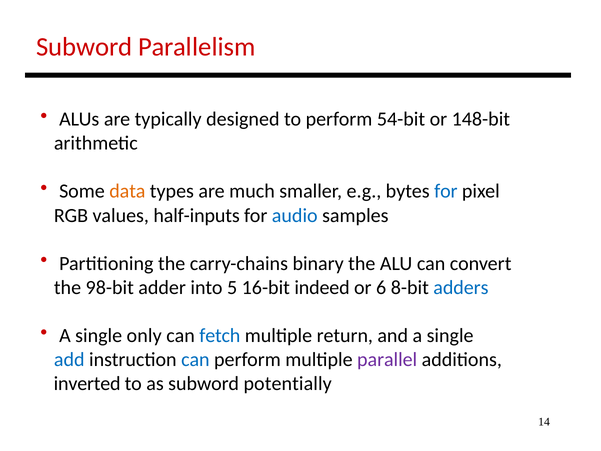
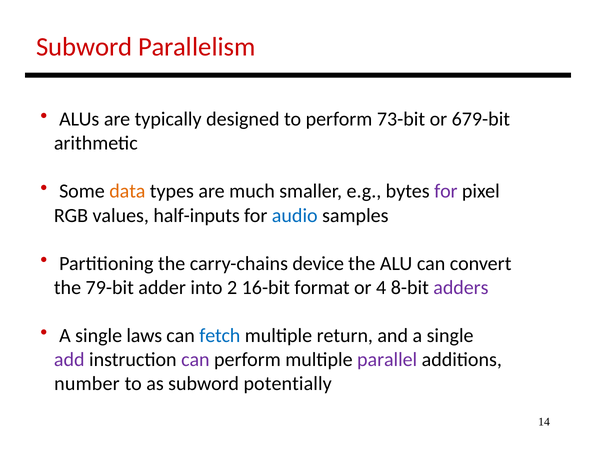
54-bit: 54-bit -> 73-bit
148-bit: 148-bit -> 679-bit
for at (446, 191) colour: blue -> purple
binary: binary -> device
98-bit: 98-bit -> 79-bit
5: 5 -> 2
indeed: indeed -> format
6: 6 -> 4
adders colour: blue -> purple
only: only -> laws
add colour: blue -> purple
can at (195, 360) colour: blue -> purple
inverted: inverted -> number
